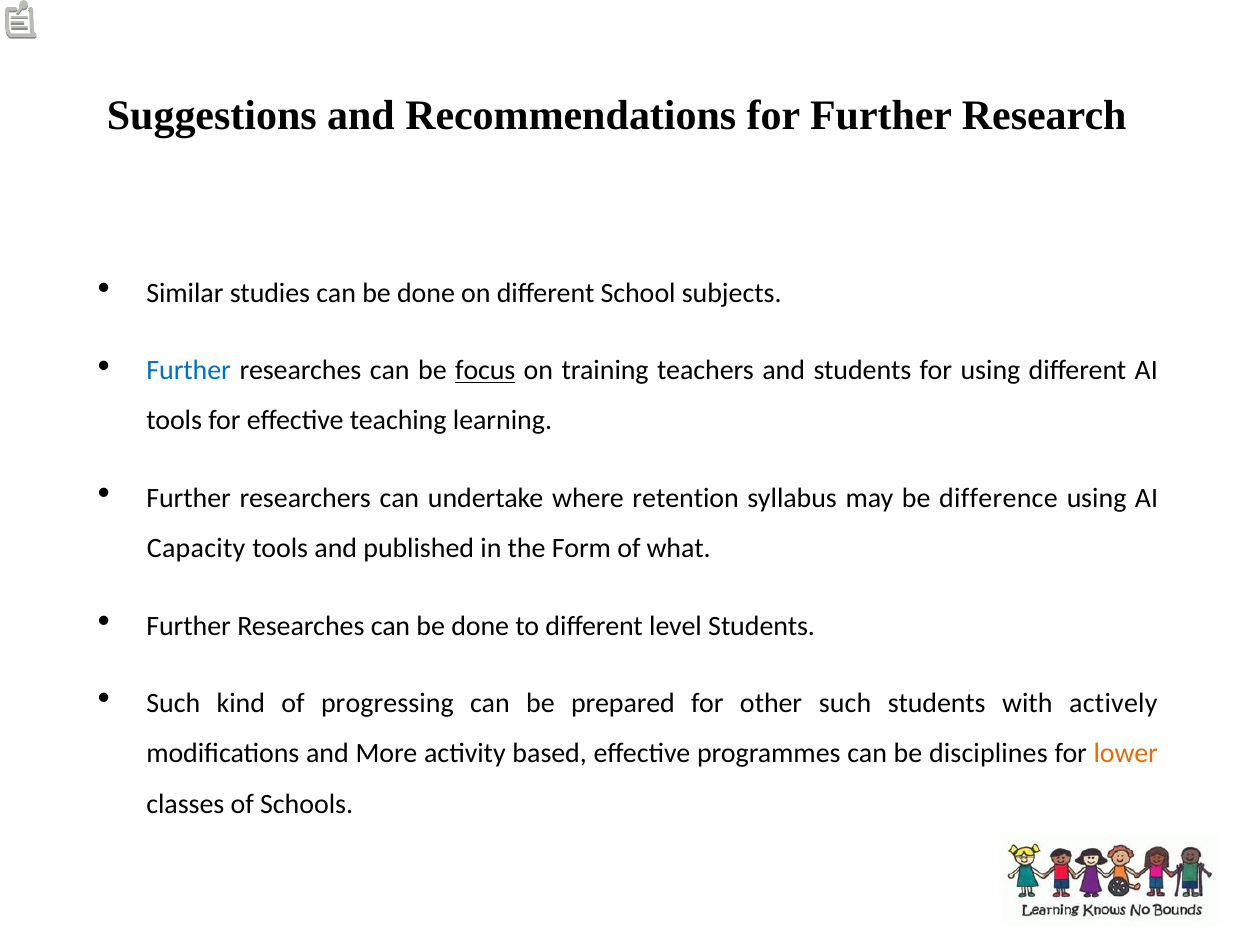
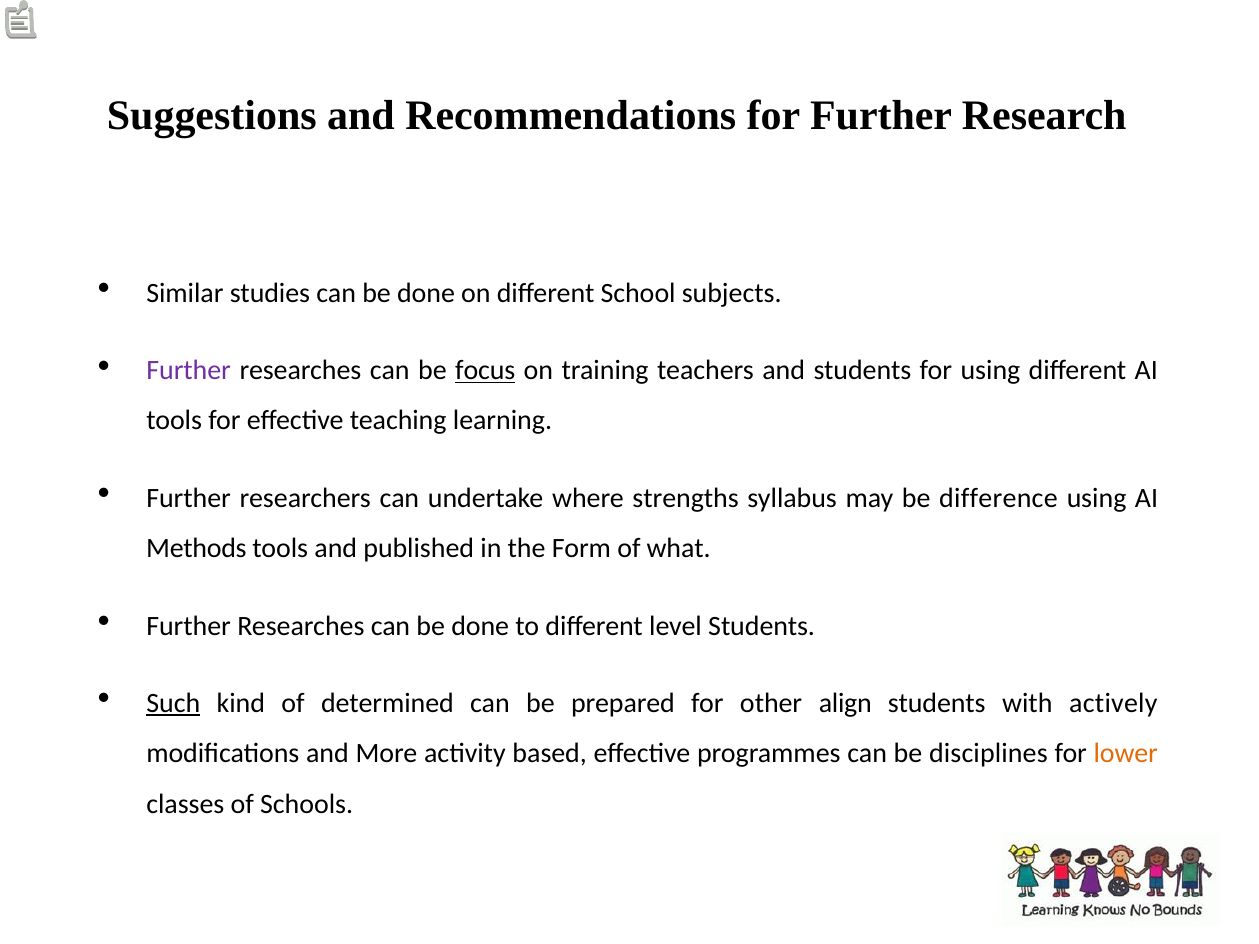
Further at (189, 371) colour: blue -> purple
retention: retention -> strengths
Capacity: Capacity -> Methods
Such at (173, 703) underline: none -> present
progressing: progressing -> determined
other such: such -> align
